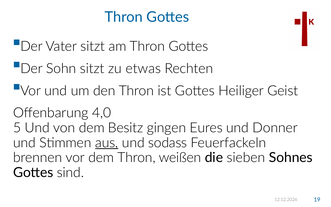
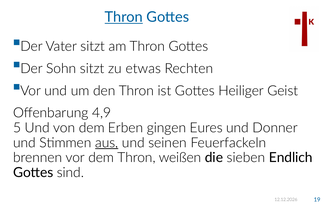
Thron at (124, 17) underline: none -> present
4,0: 4,0 -> 4,9
Besitz: Besitz -> Erben
sodass: sodass -> seinen
Sohnes: Sohnes -> Endlich
